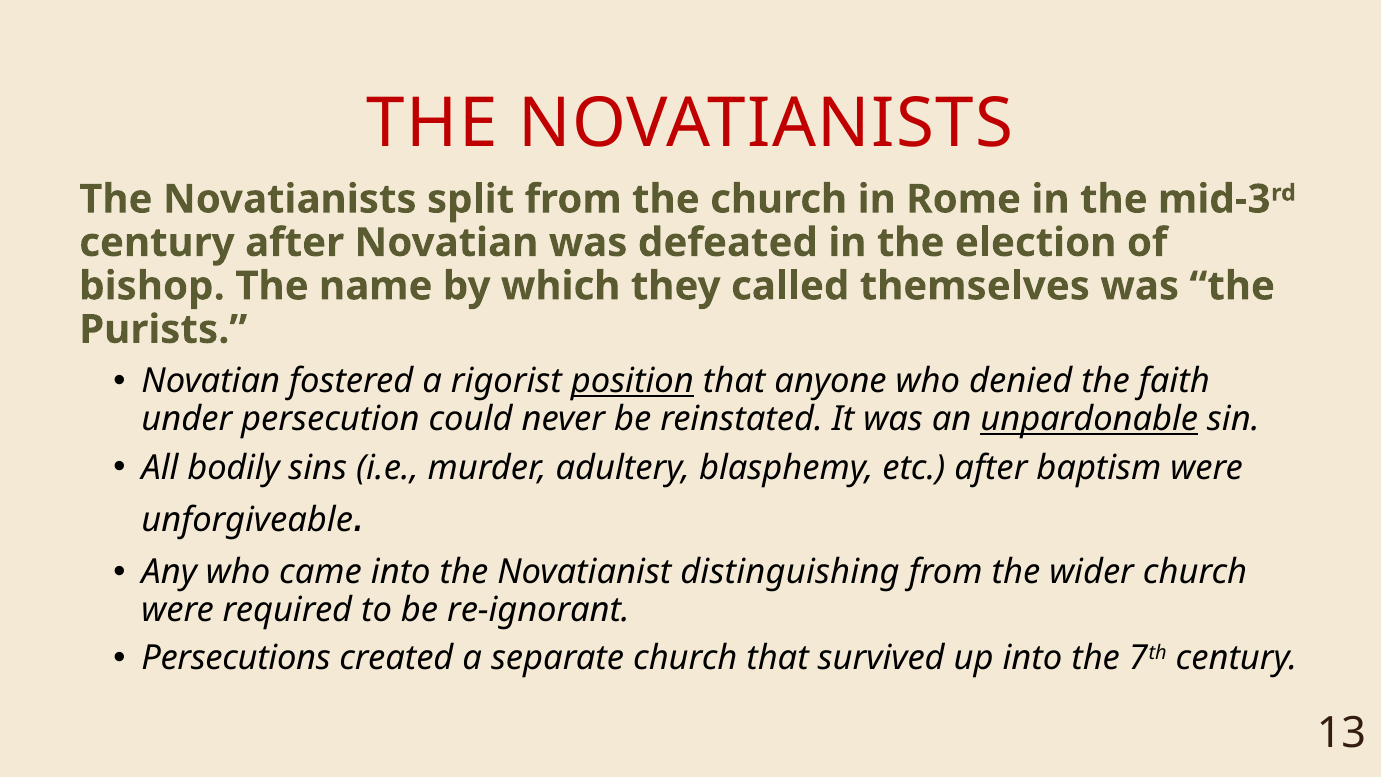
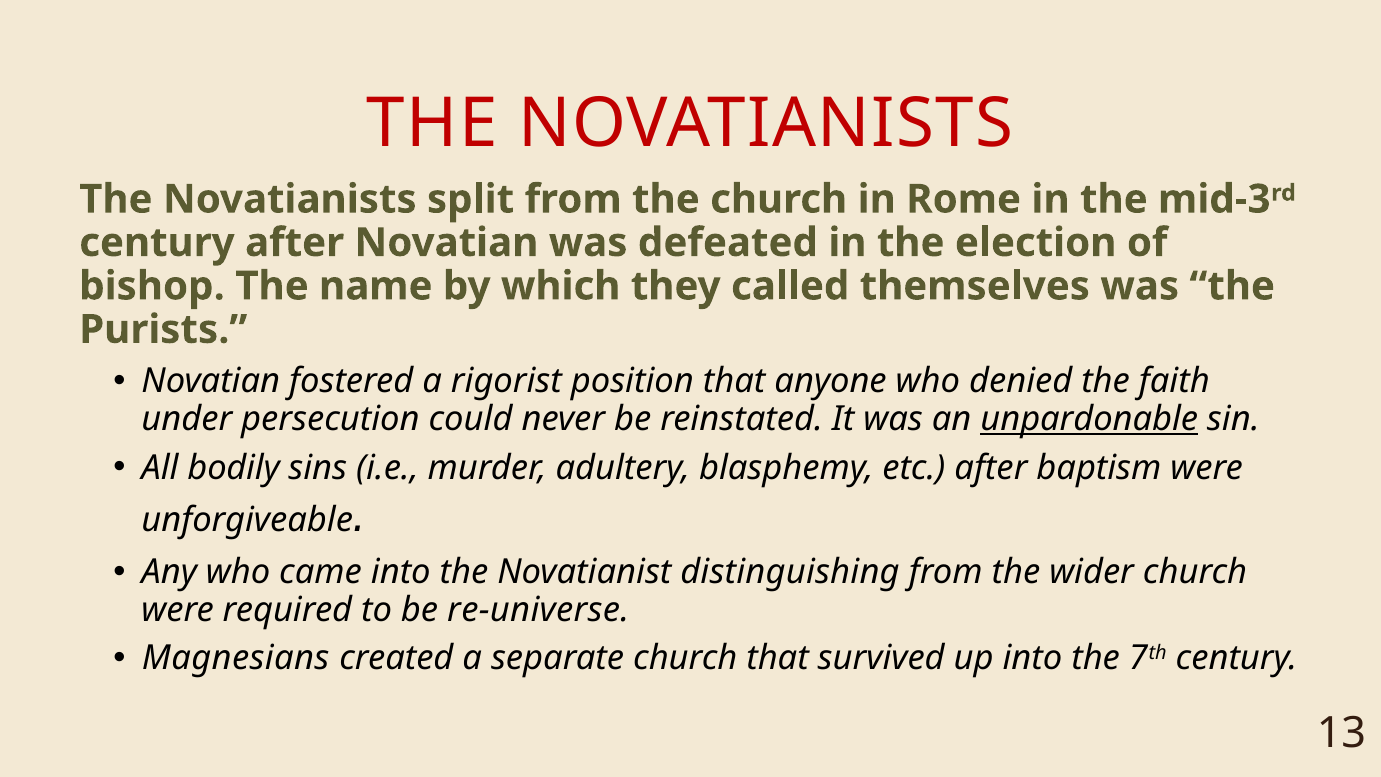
position underline: present -> none
re-ignorant: re-ignorant -> re-universe
Persecutions: Persecutions -> Magnesians
